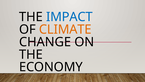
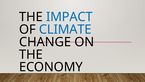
CLIMATE colour: orange -> blue
